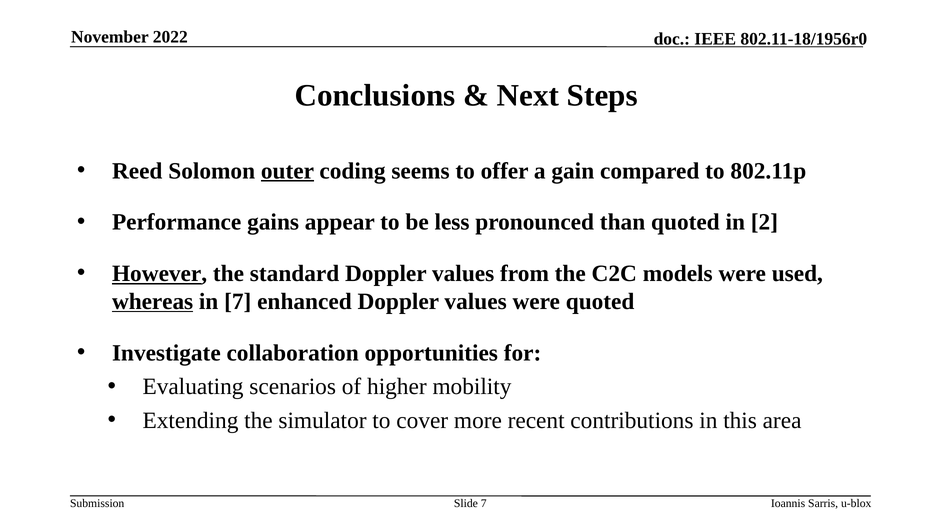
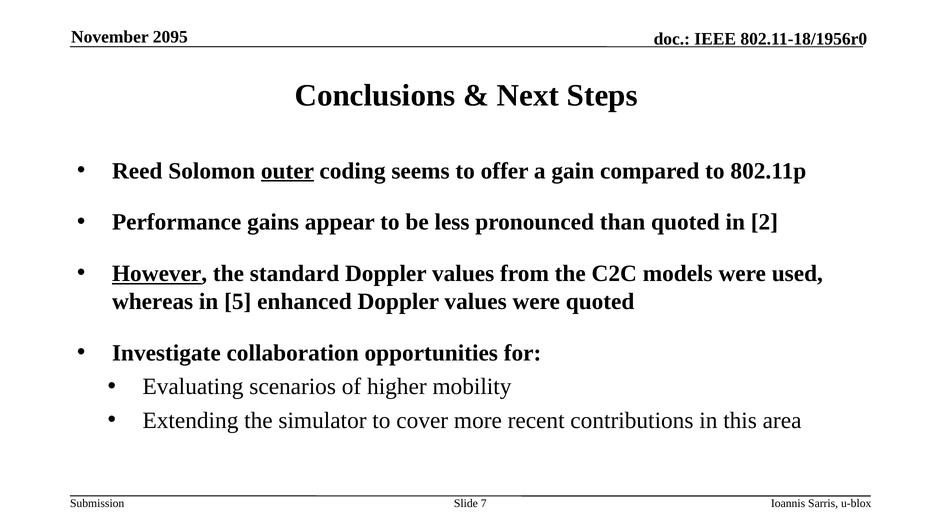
2022: 2022 -> 2095
whereas underline: present -> none
in 7: 7 -> 5
